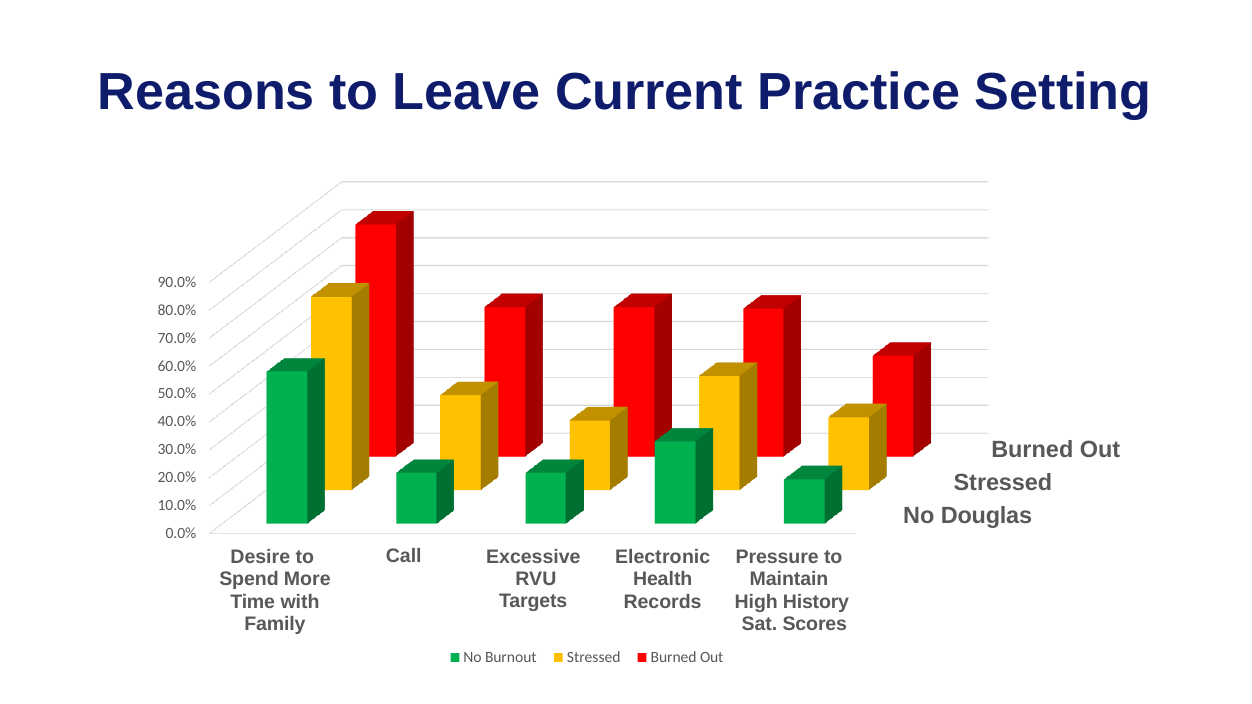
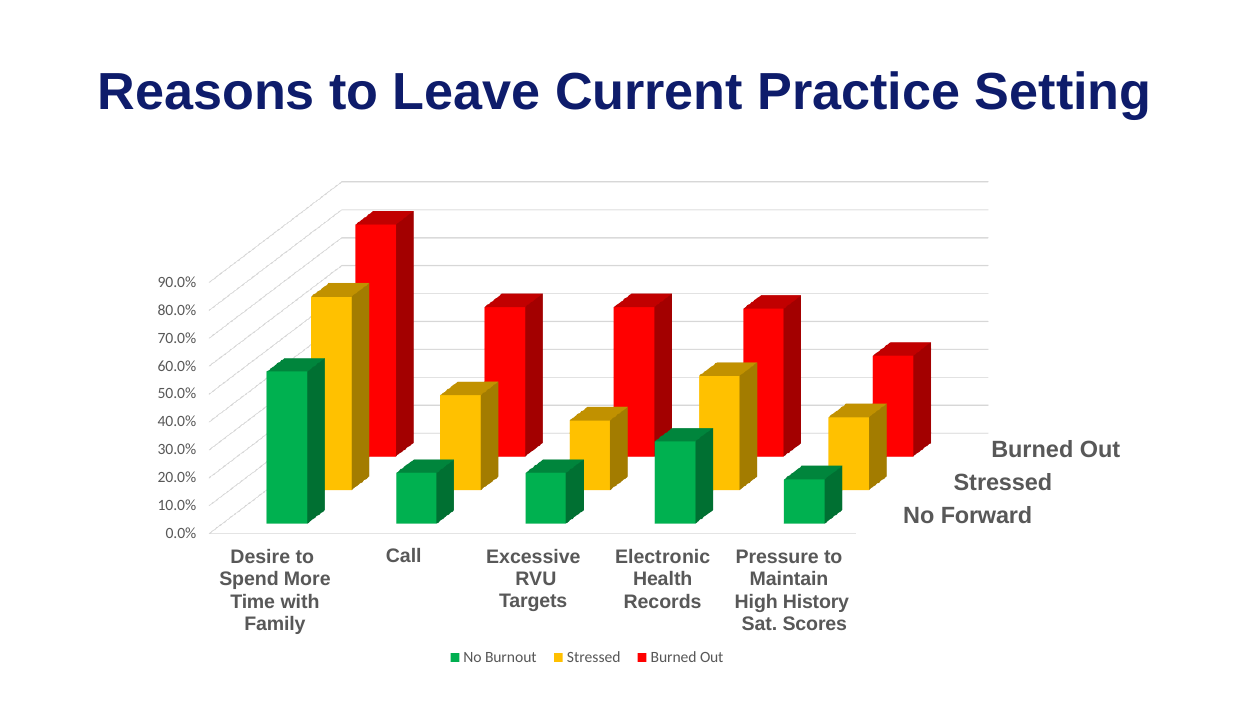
Douglas: Douglas -> Forward
